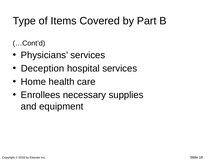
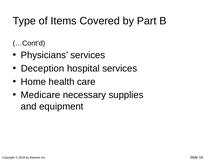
Enrollees: Enrollees -> Medicare
